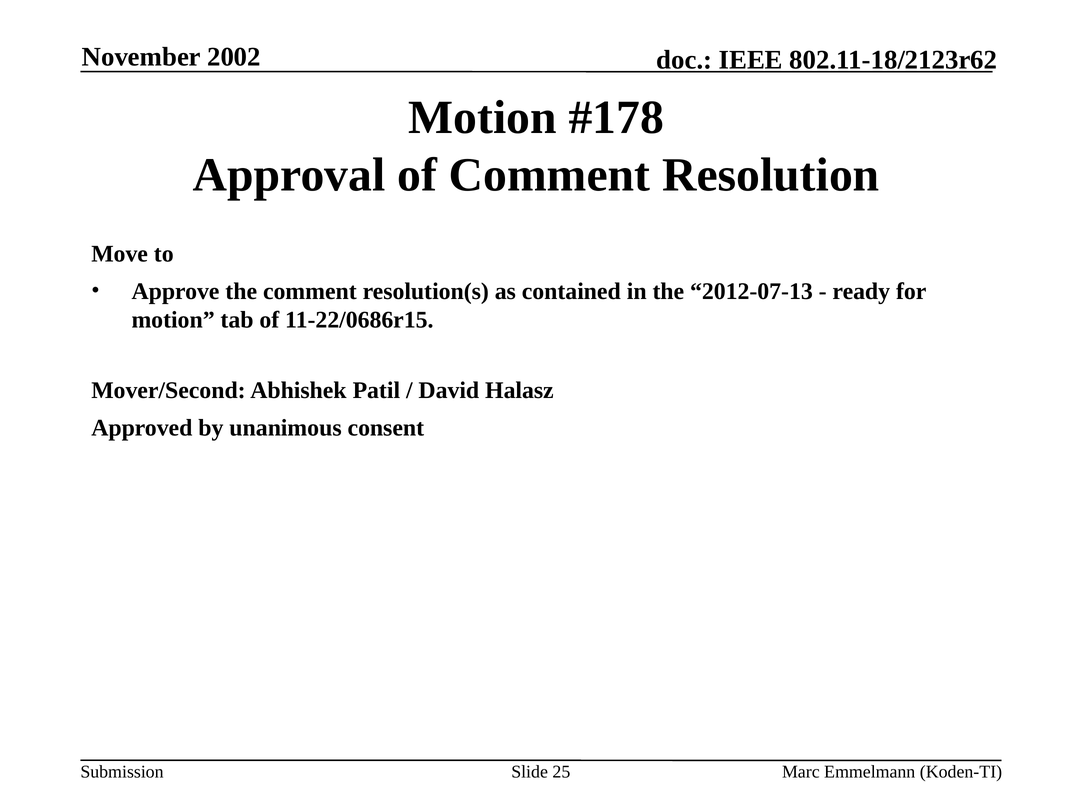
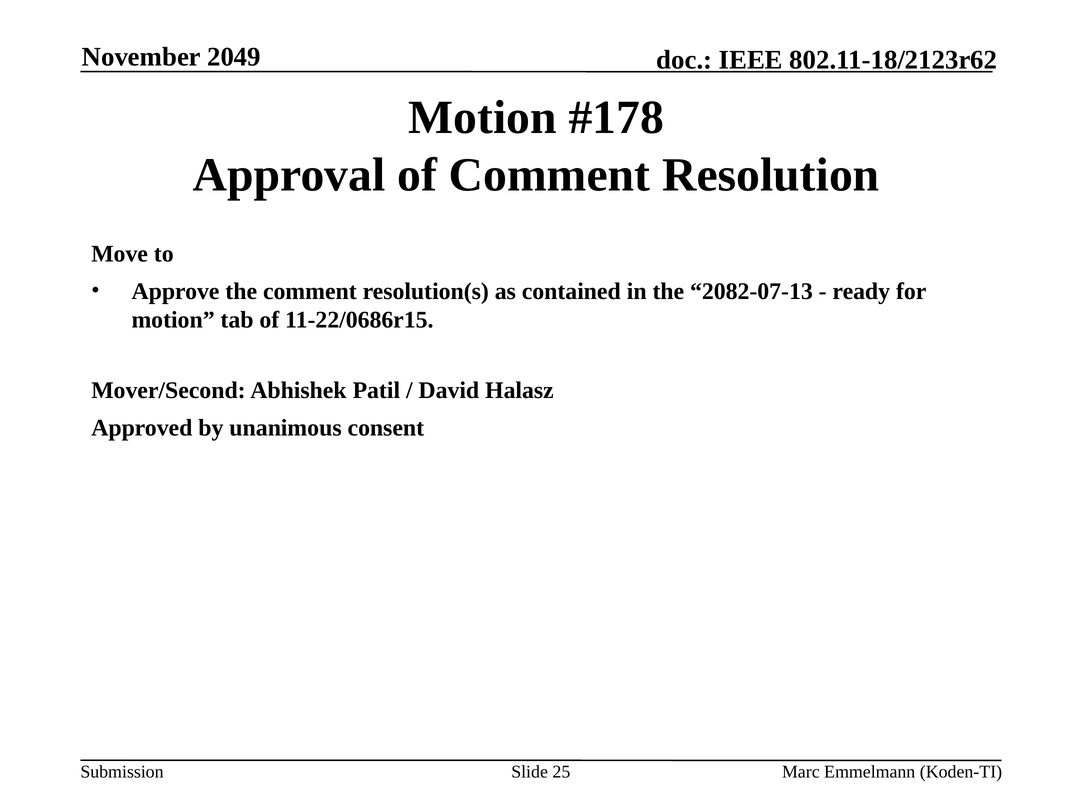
2002: 2002 -> 2049
2012-07-13: 2012-07-13 -> 2082-07-13
